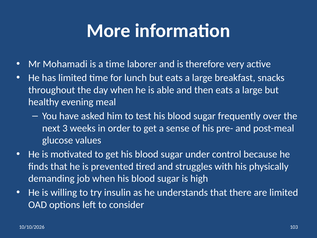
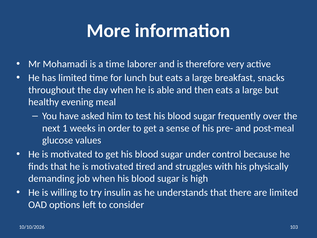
3: 3 -> 1
that he is prevented: prevented -> motivated
